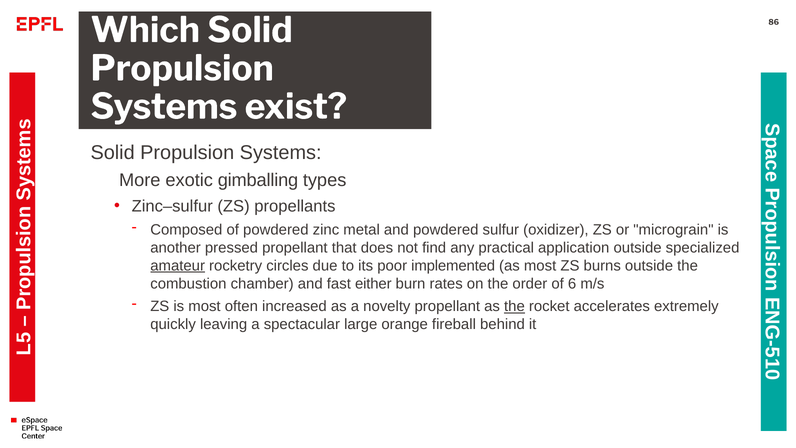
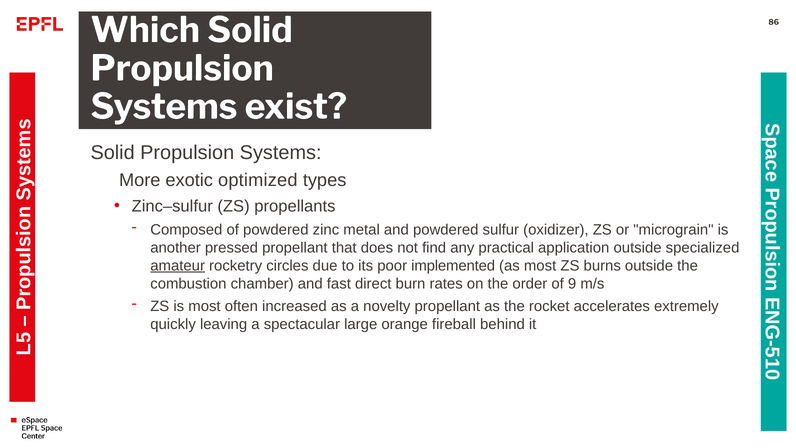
gimballing: gimballing -> optimized
either: either -> direct
6: 6 -> 9
the at (514, 306) underline: present -> none
